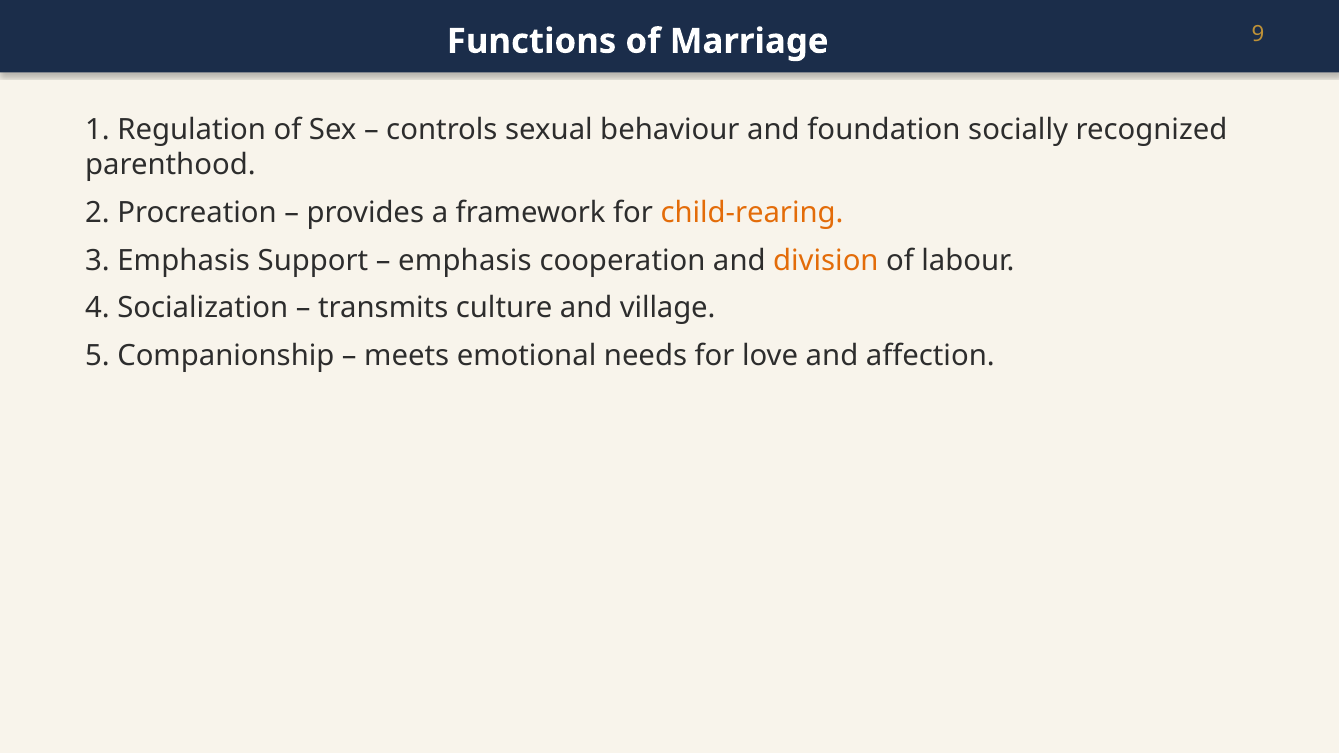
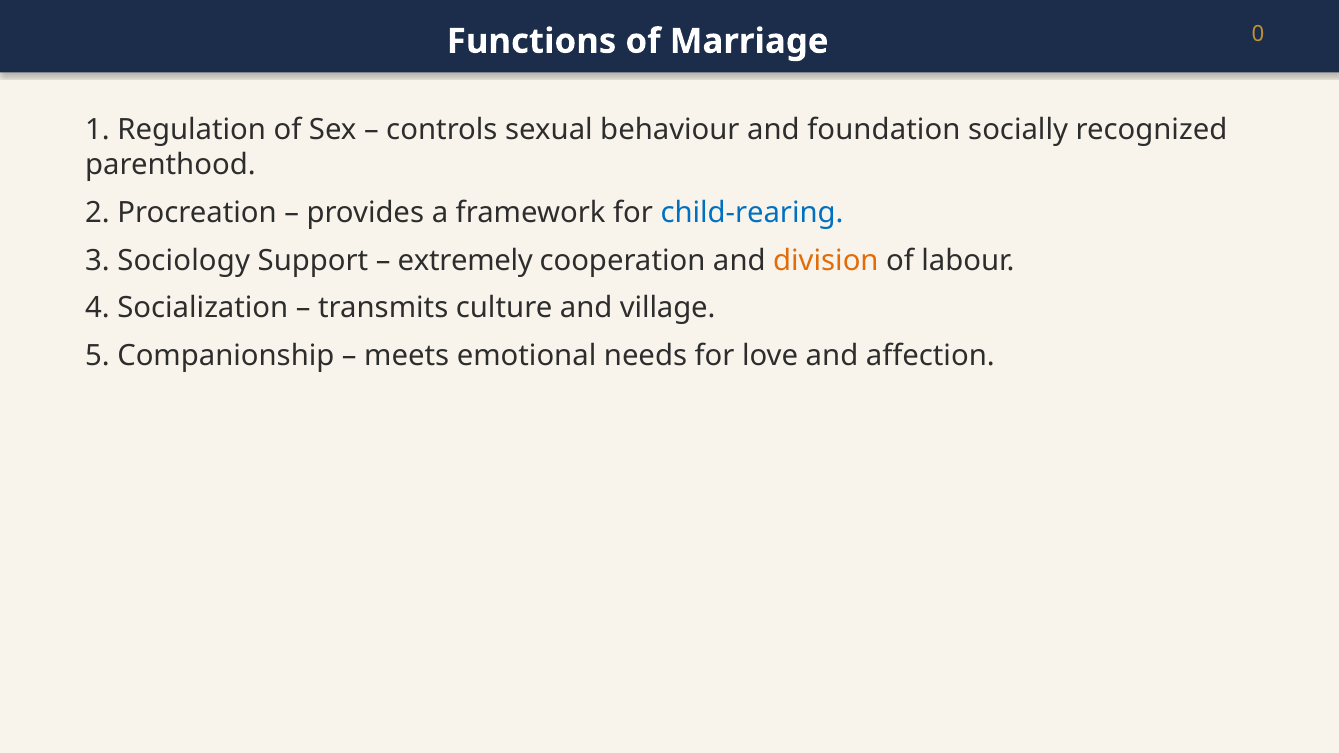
9: 9 -> 0
child-rearing colour: orange -> blue
3 Emphasis: Emphasis -> Sociology
emphasis at (465, 261): emphasis -> extremely
